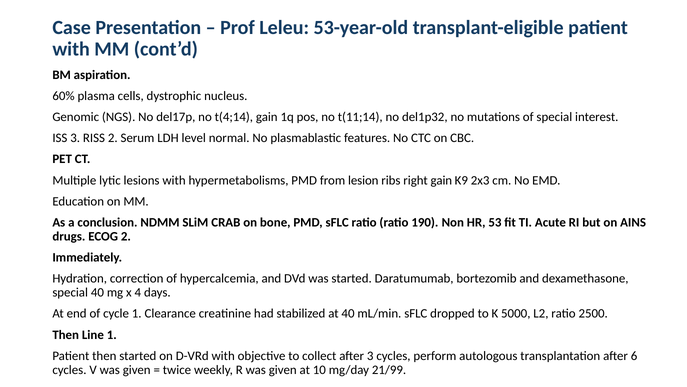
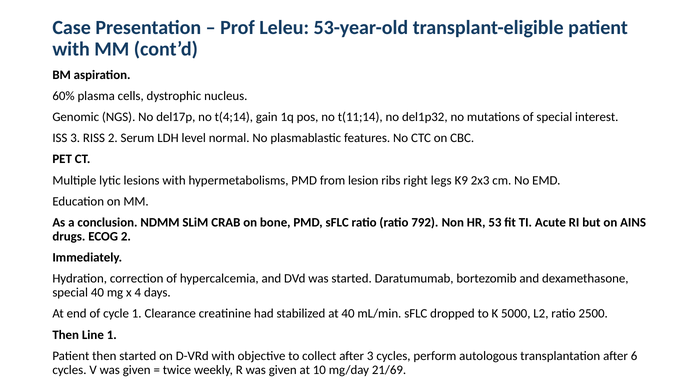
right gain: gain -> legs
190: 190 -> 792
21/99: 21/99 -> 21/69
